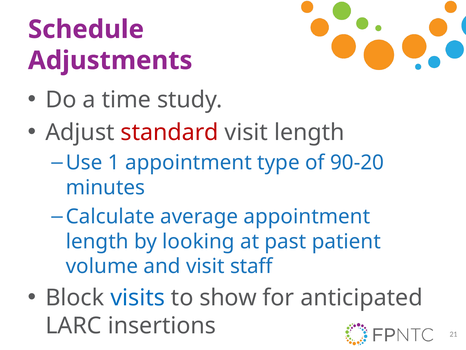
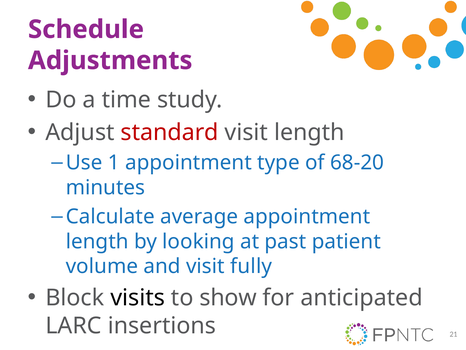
90-20: 90-20 -> 68-20
staff: staff -> fully
visits colour: blue -> black
